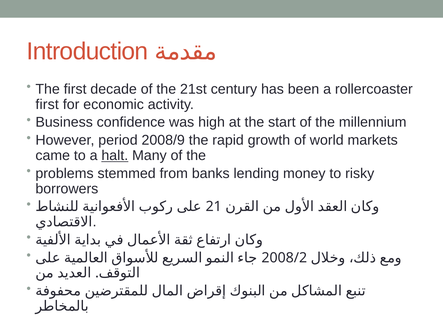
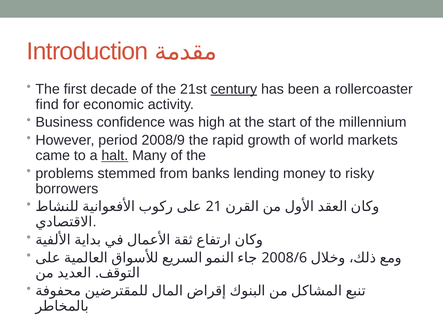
century underline: none -> present
first at (47, 104): first -> find
2008/2: 2008/2 -> 2008/6
